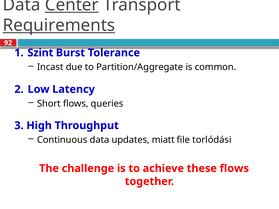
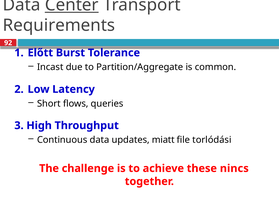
Requirements underline: present -> none
Szint: Szint -> Előtt
these flows: flows -> nincs
